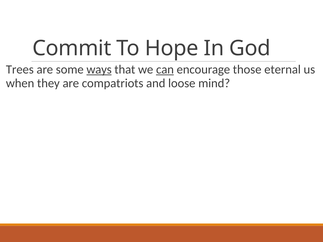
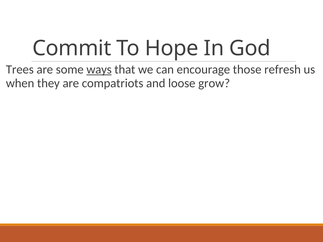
can underline: present -> none
eternal: eternal -> refresh
mind: mind -> grow
